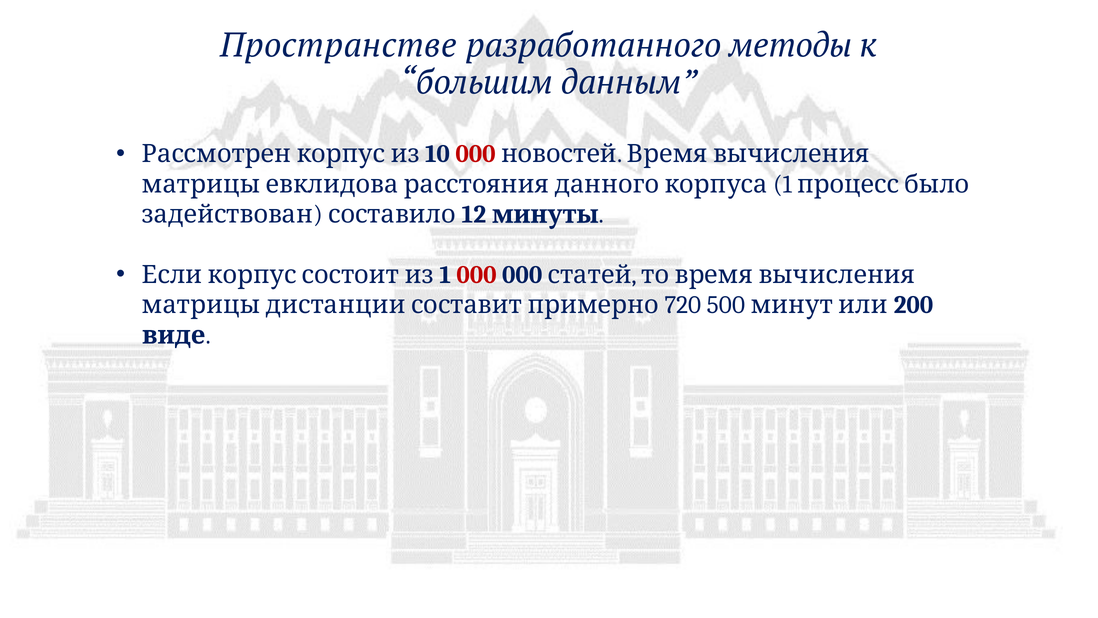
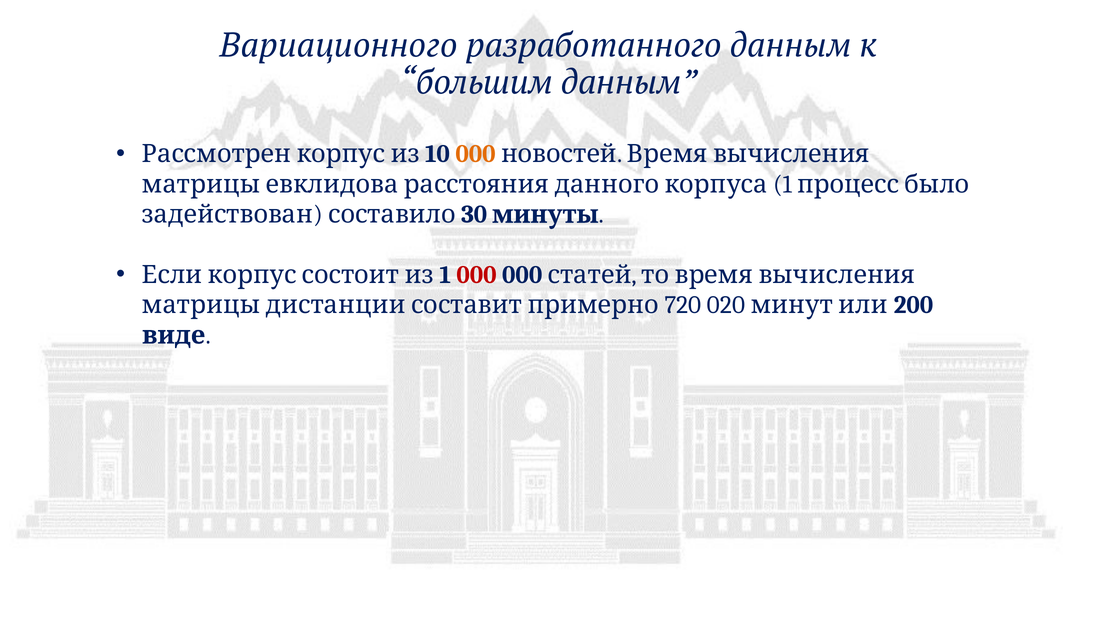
Пространстве: Пространстве -> Вариационного
разработанного методы: методы -> данным
000 at (475, 154) colour: red -> orange
12: 12 -> 30
500: 500 -> 020
